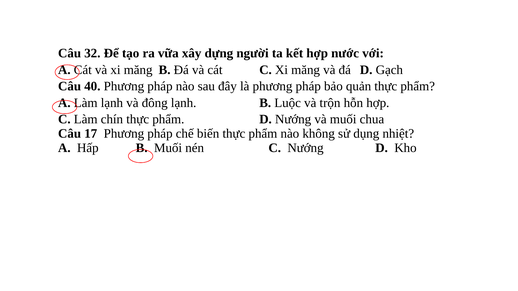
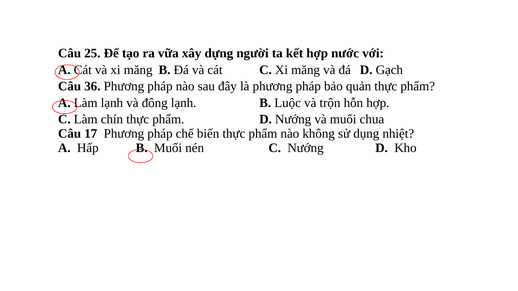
32: 32 -> 25
40: 40 -> 36
